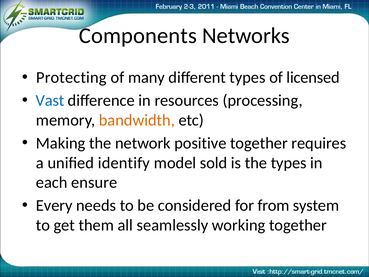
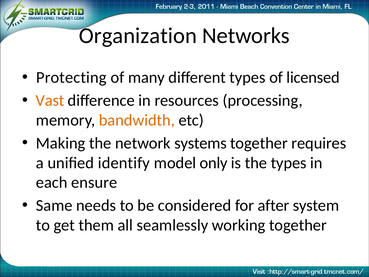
Components: Components -> Organization
Vast colour: blue -> orange
positive: positive -> systems
sold: sold -> only
Every: Every -> Same
from: from -> after
